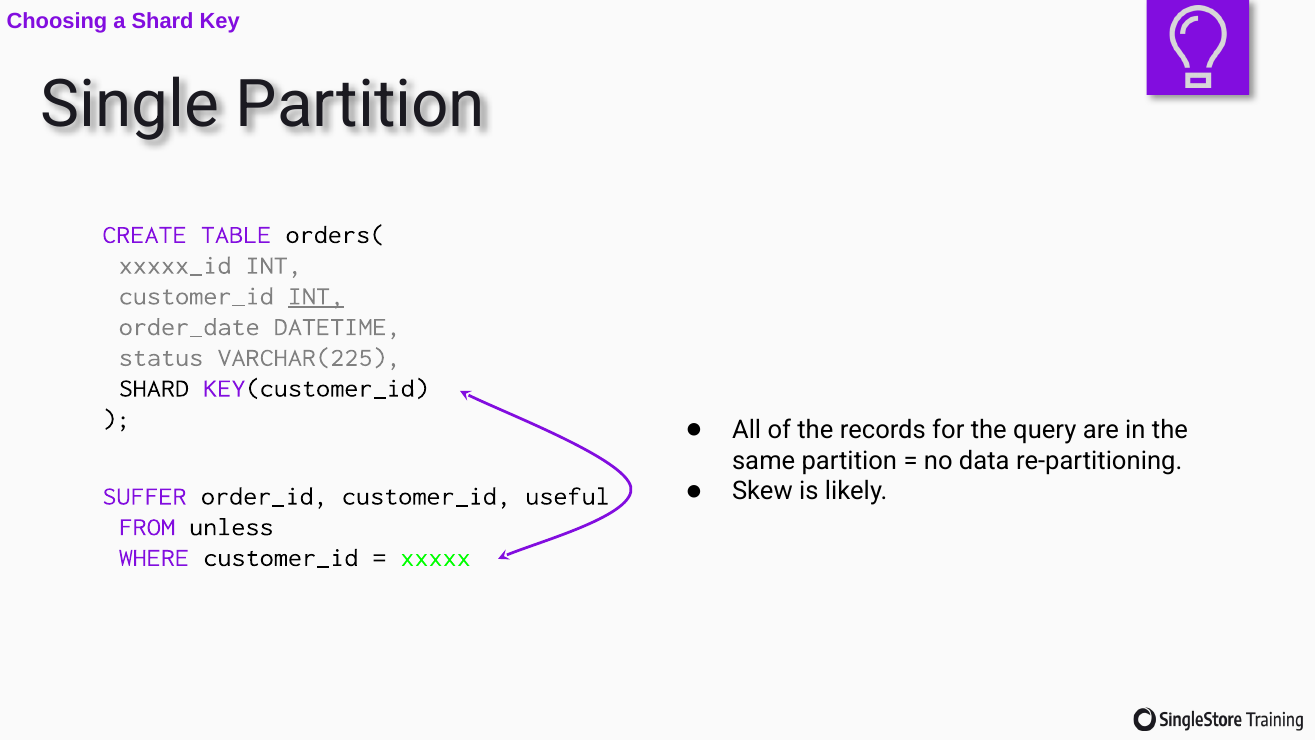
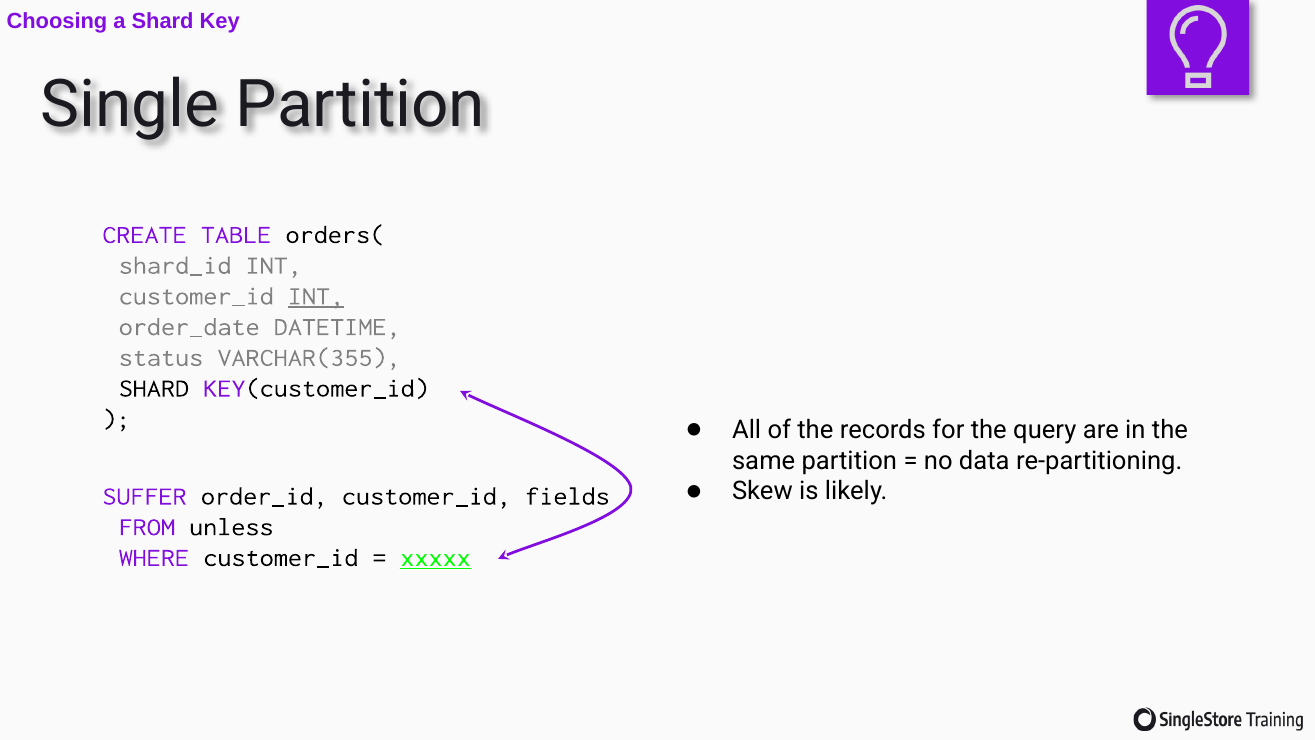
xxxxx_id: xxxxx_id -> shard_id
VARCHAR(225: VARCHAR(225 -> VARCHAR(355
useful: useful -> fields
xxxxx underline: none -> present
